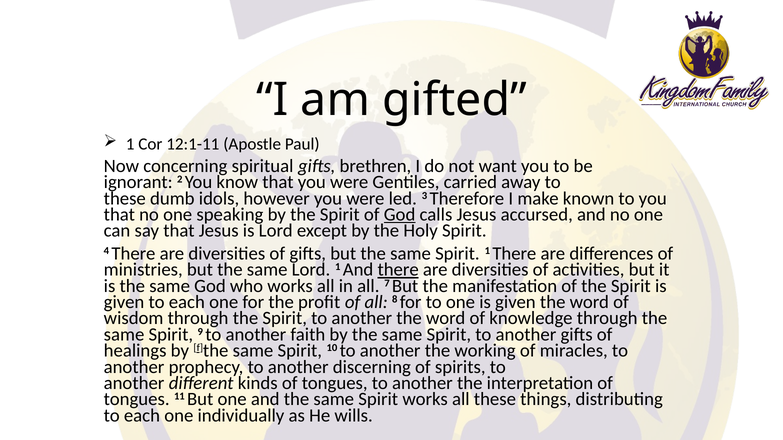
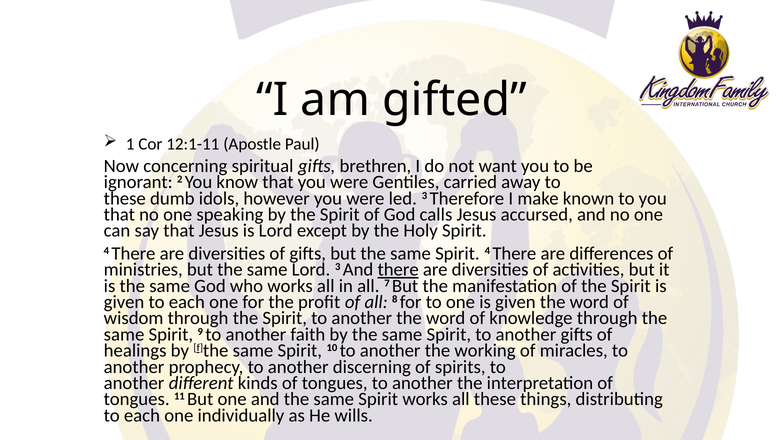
God at (400, 215) underline: present -> none
same Spirit 1: 1 -> 4
Lord 1: 1 -> 3
